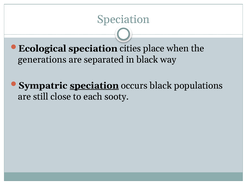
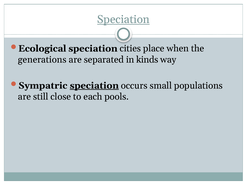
Speciation at (123, 19) underline: none -> present
in black: black -> kinds
occurs black: black -> small
sooty: sooty -> pools
